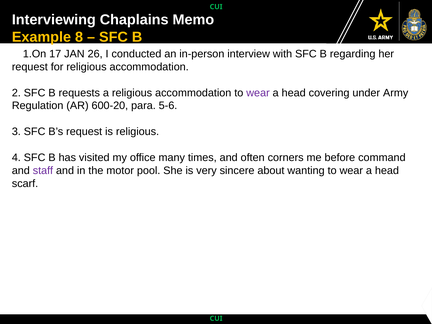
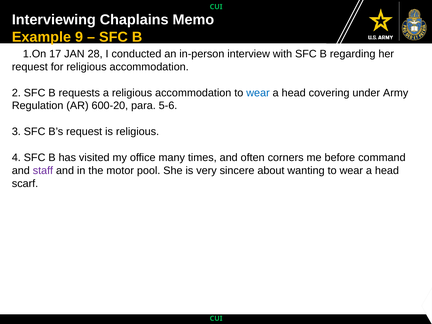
8: 8 -> 9
26: 26 -> 28
wear at (258, 93) colour: purple -> blue
